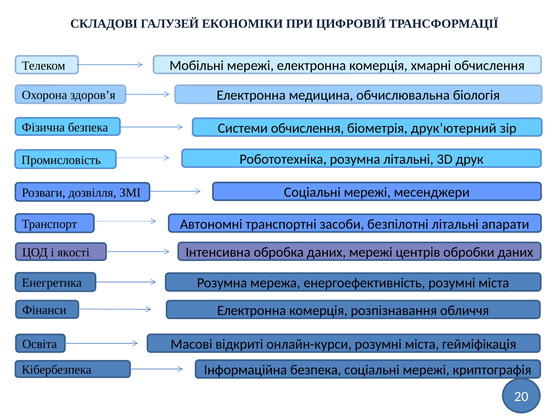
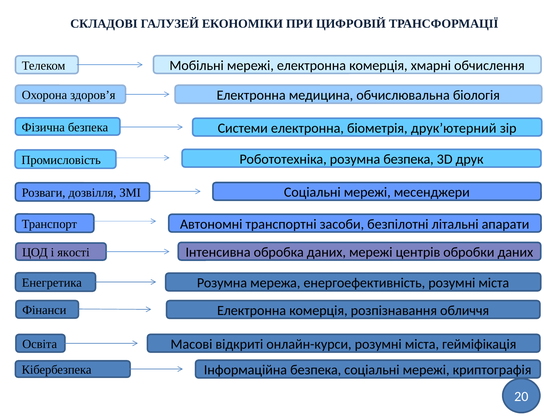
Системи обчислення: обчислення -> електронна
розумна літальні: літальні -> безпека
